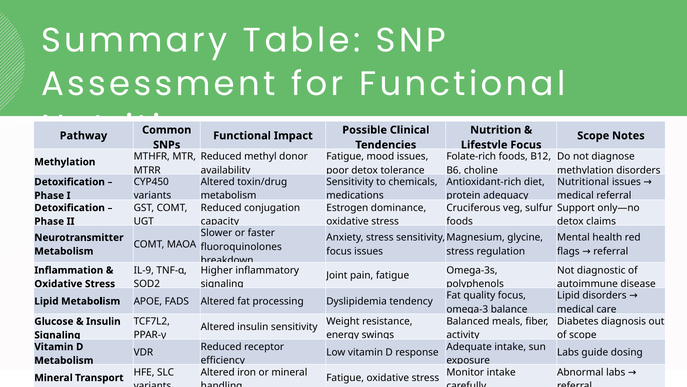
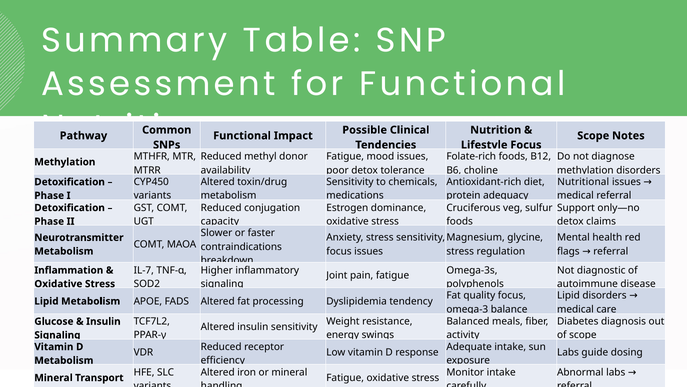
fluoroquinolones: fluoroquinolones -> contraindications
IL-9: IL-9 -> IL-7
